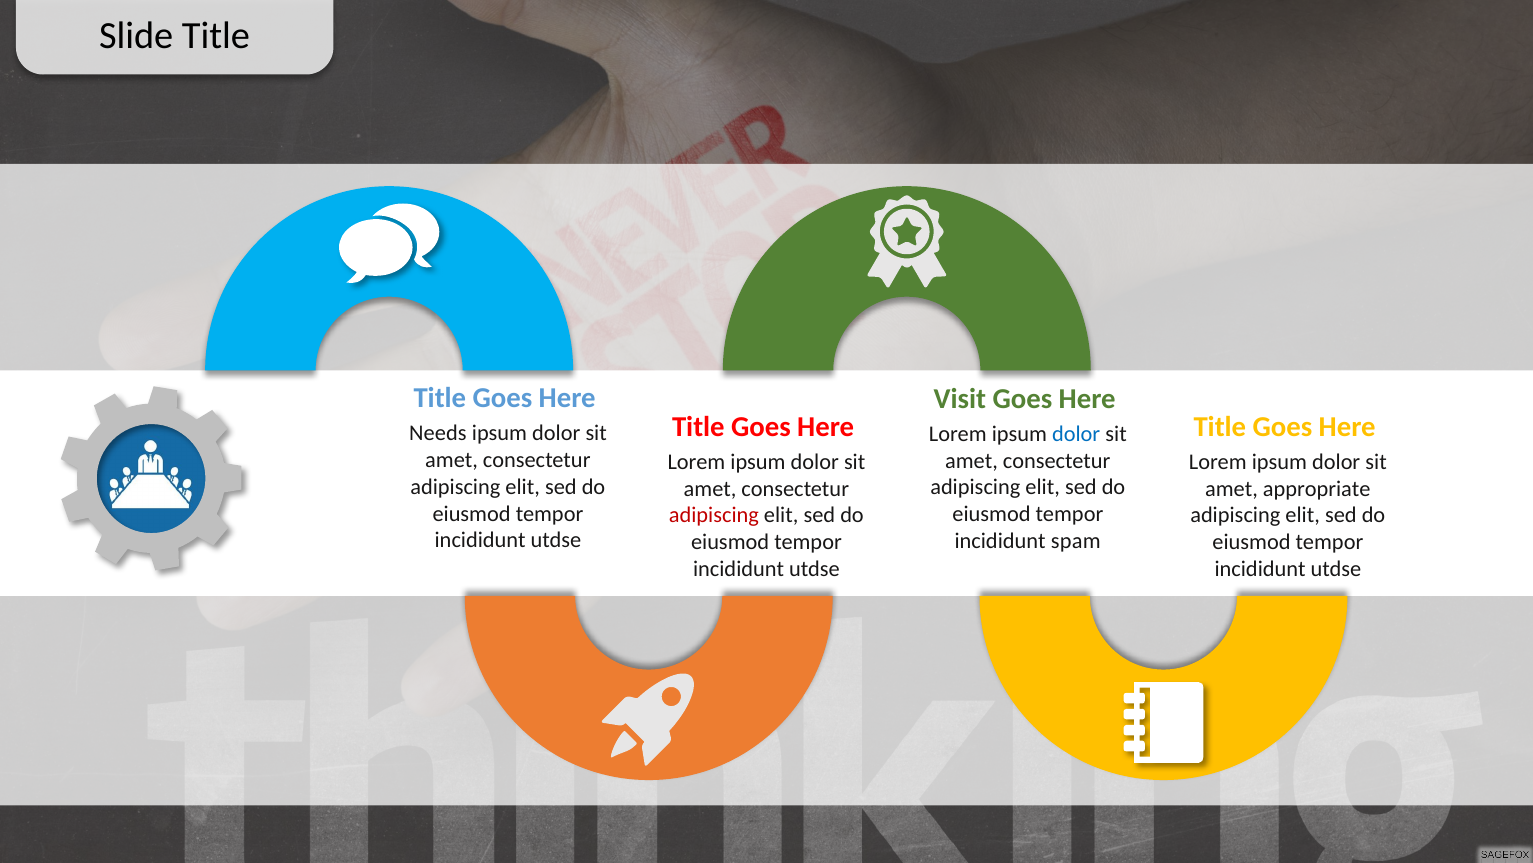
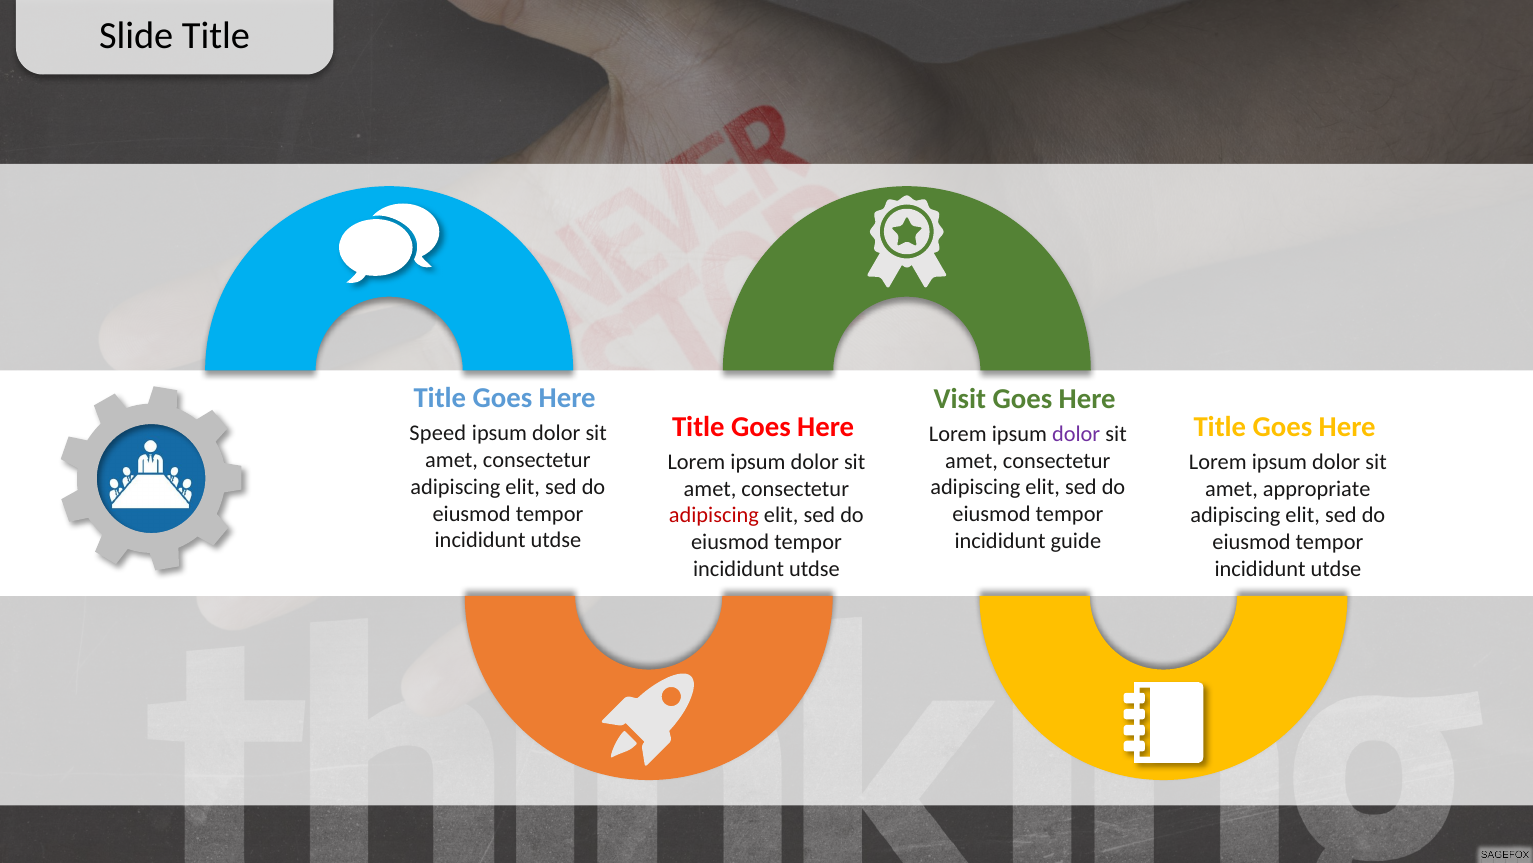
Needs: Needs -> Speed
dolor at (1076, 433) colour: blue -> purple
spam: spam -> guide
